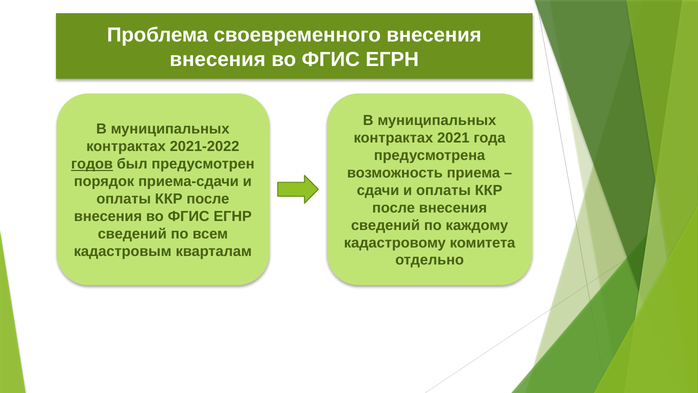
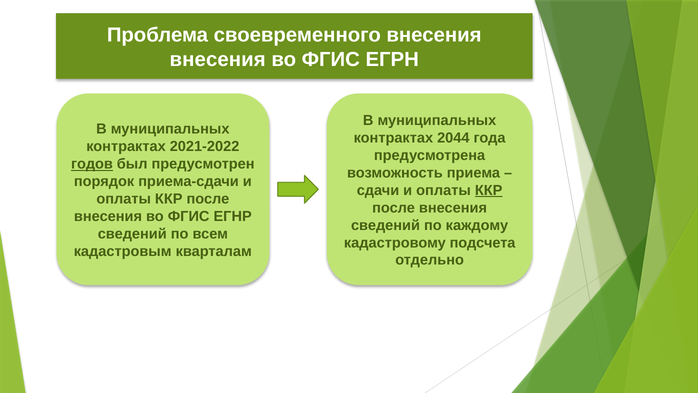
2021: 2021 -> 2044
ККР at (489, 190) underline: none -> present
комитета: комитета -> подсчета
